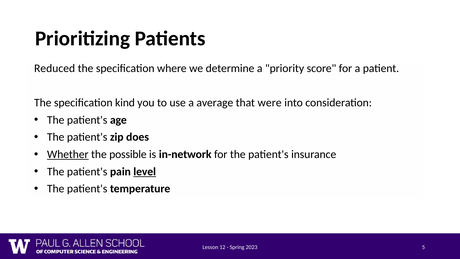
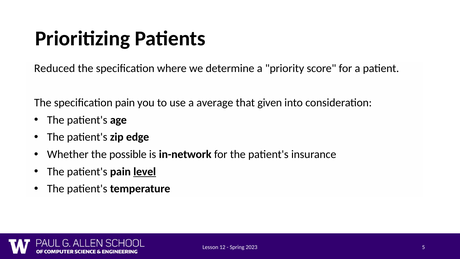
specification kind: kind -> pain
were: were -> given
does: does -> edge
Whether underline: present -> none
